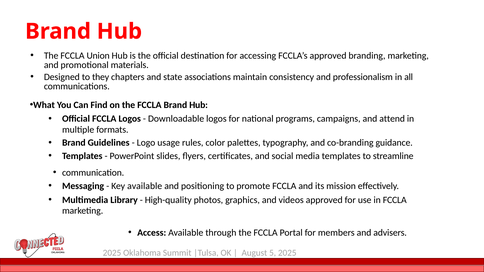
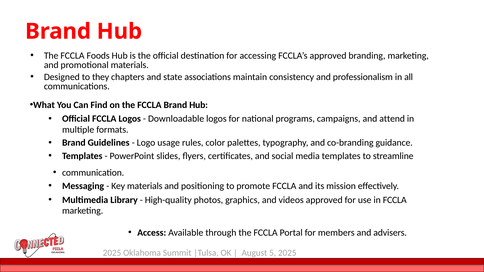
Union: Union -> Foods
Key available: available -> materials
